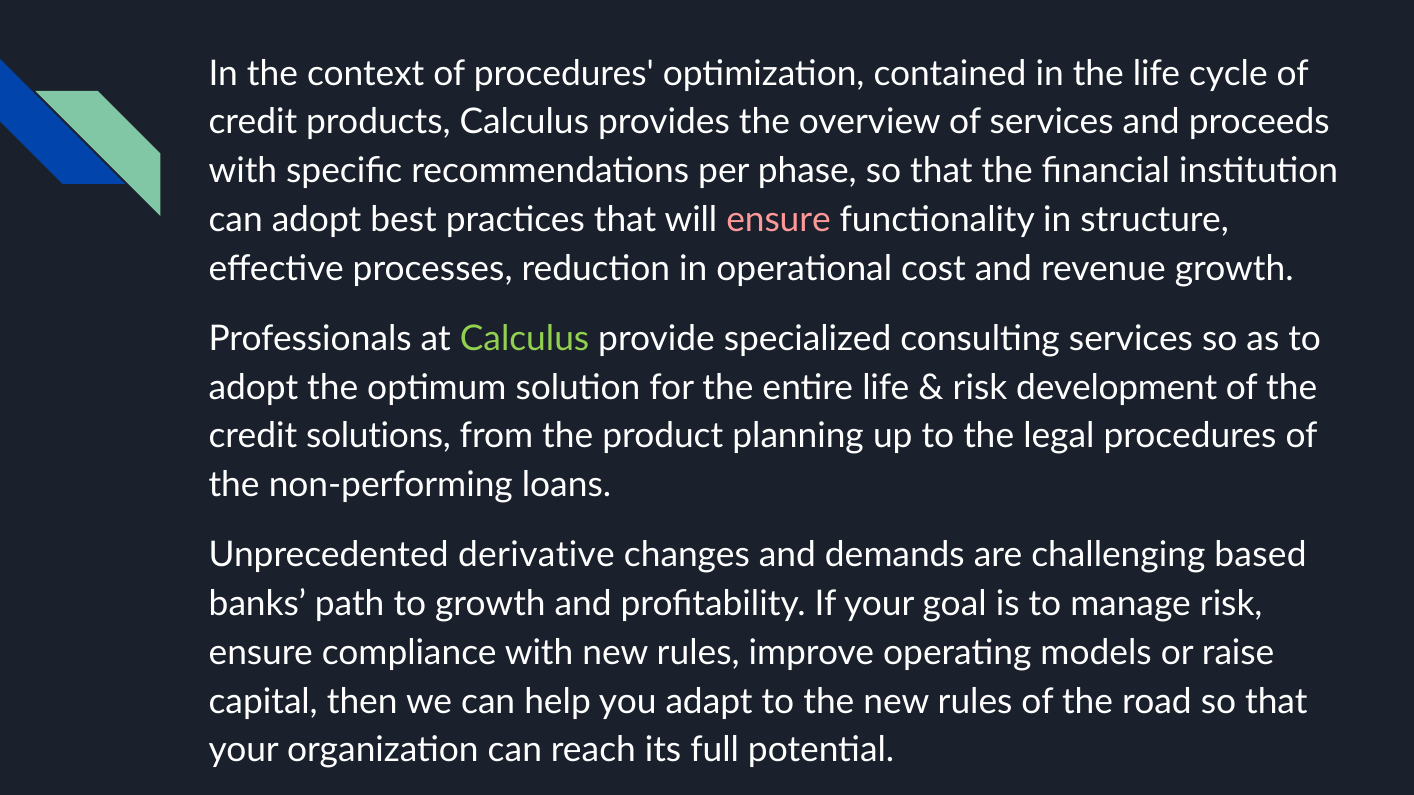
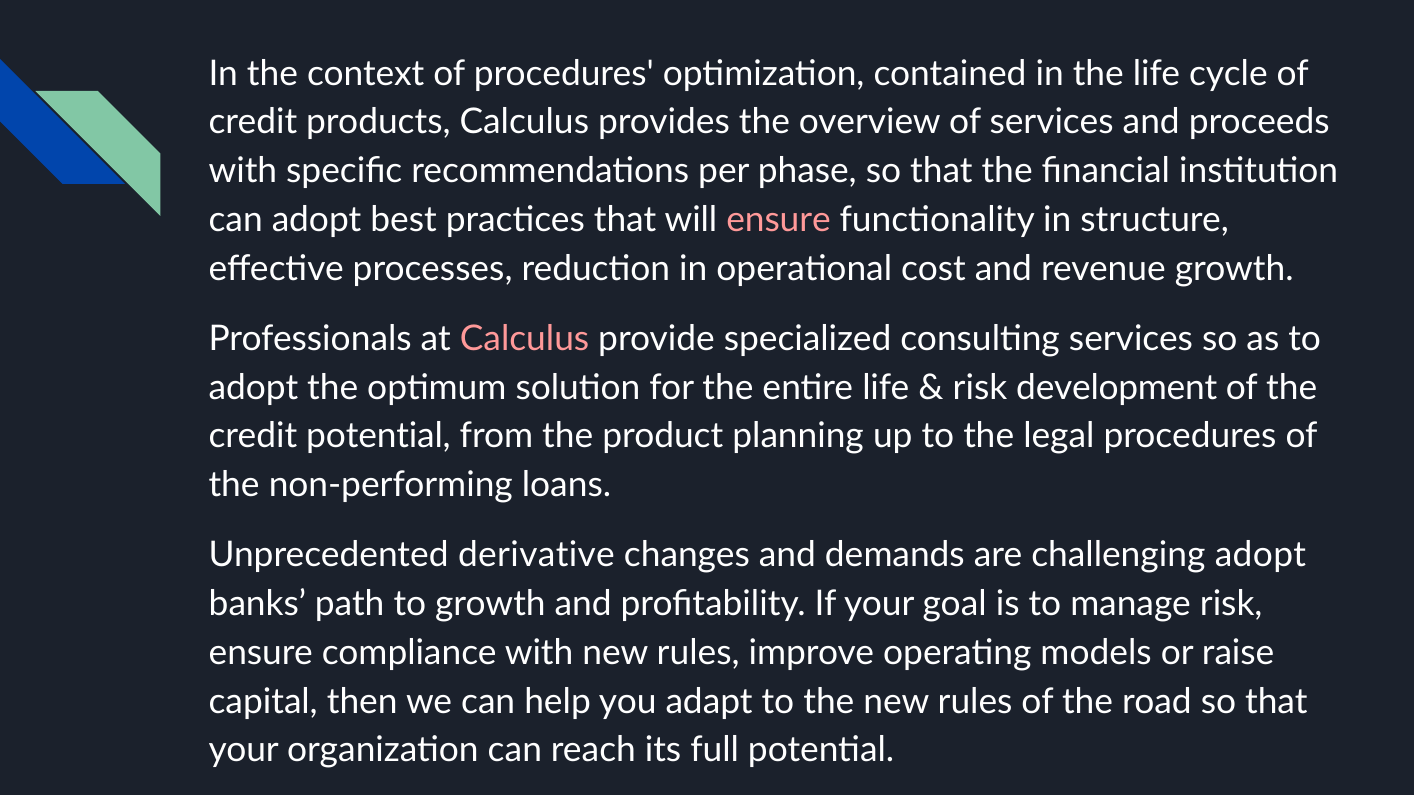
Calculus at (525, 339) colour: light green -> pink
credit solutions: solutions -> potential
challenging based: based -> adopt
